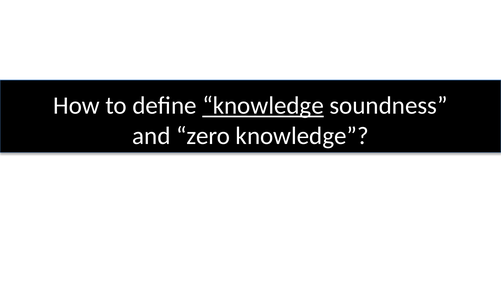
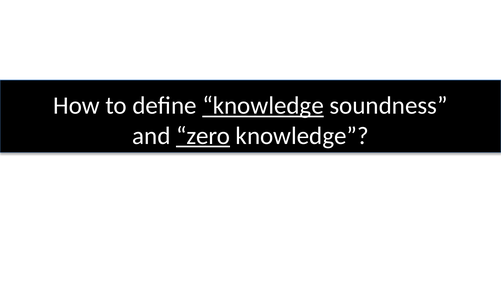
zero underline: none -> present
